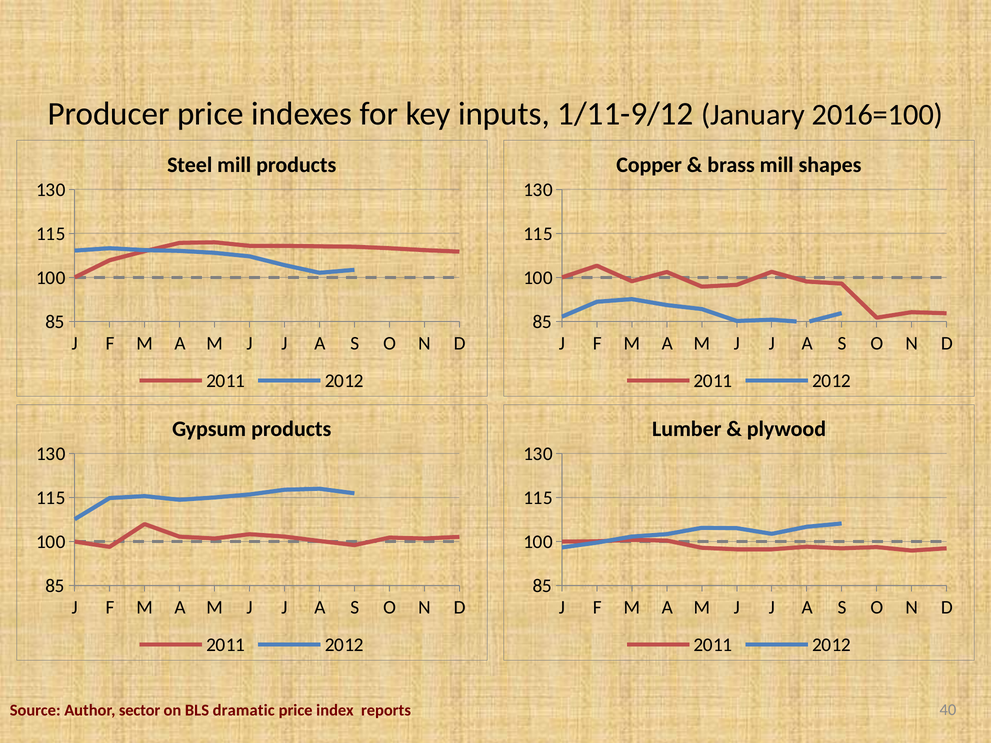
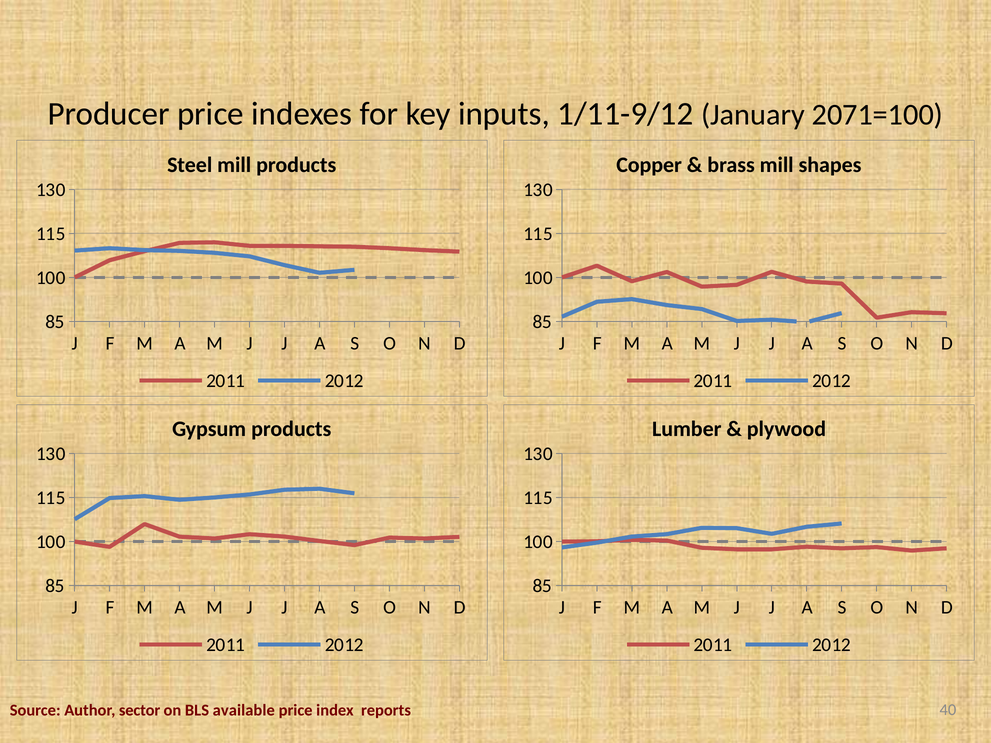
2016=100: 2016=100 -> 2071=100
dramatic: dramatic -> available
